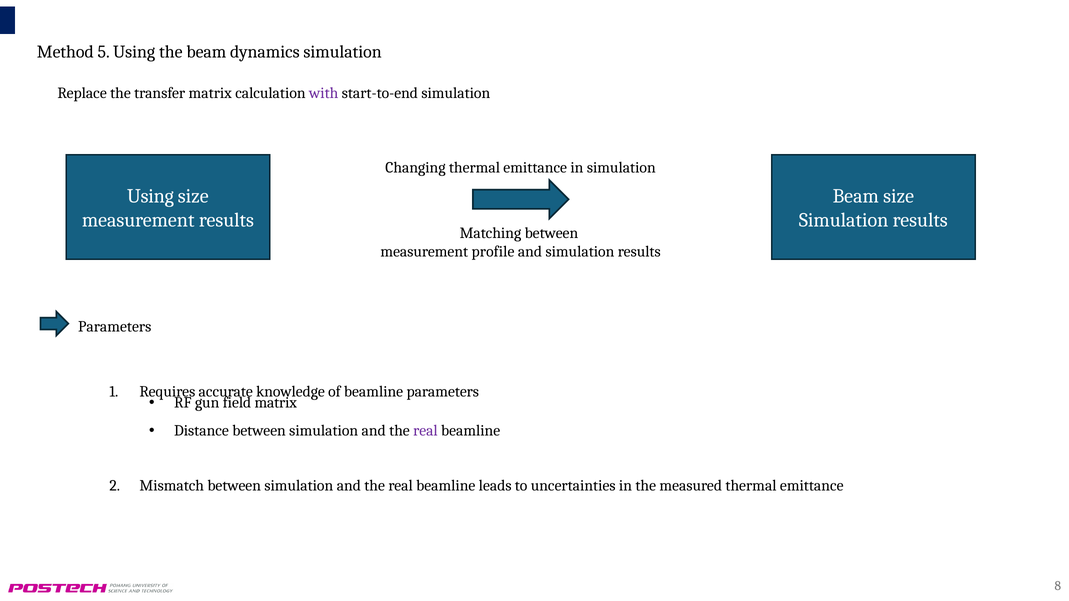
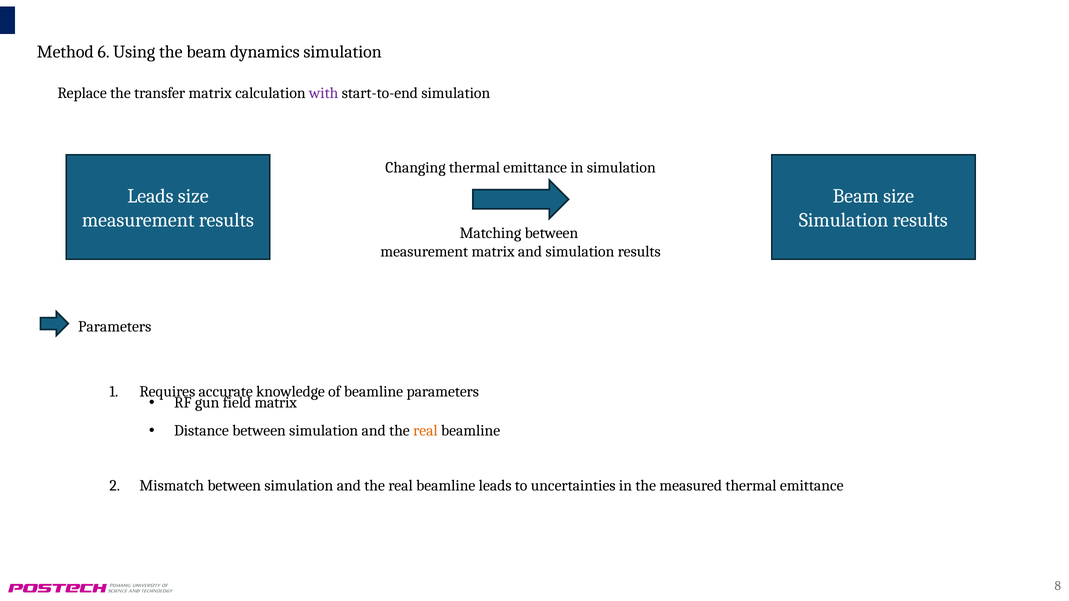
5: 5 -> 6
Using at (150, 196): Using -> Leads
measurement profile: profile -> matrix
real at (425, 431) colour: purple -> orange
